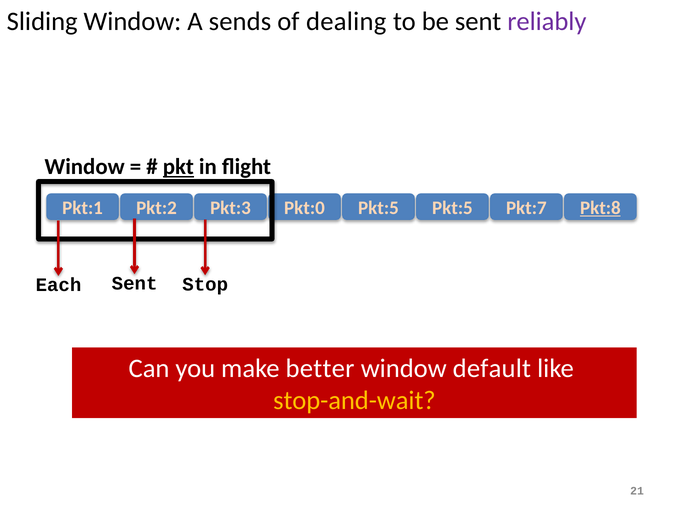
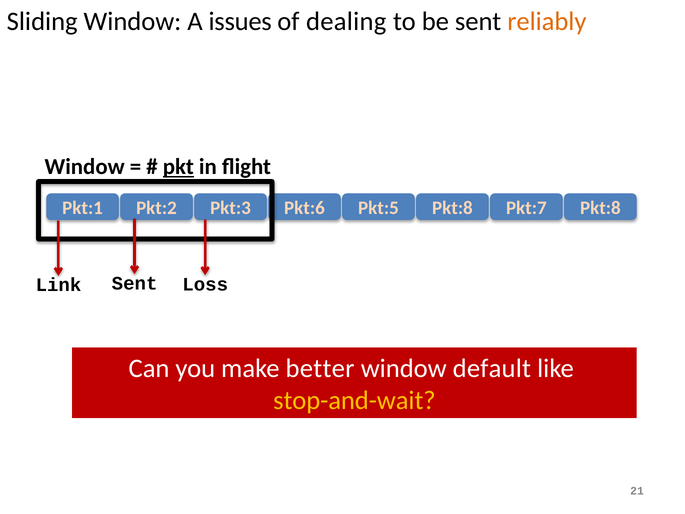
sends: sends -> issues
reliably colour: purple -> orange
Pkt:0: Pkt:0 -> Pkt:6
Pkt:5 Pkt:5: Pkt:5 -> Pkt:8
Pkt:8 at (600, 208) underline: present -> none
Each: Each -> Link
Stop: Stop -> Loss
